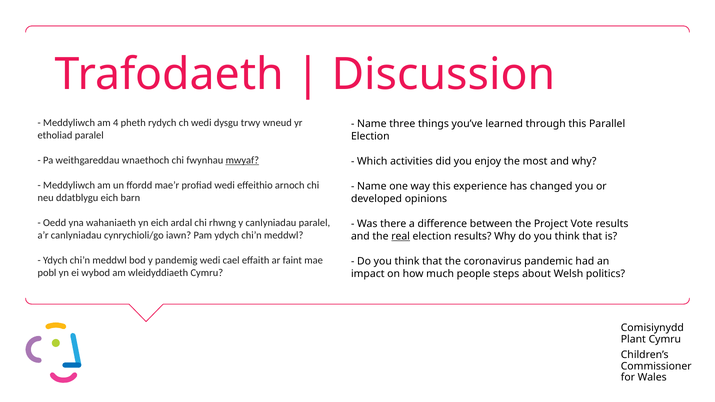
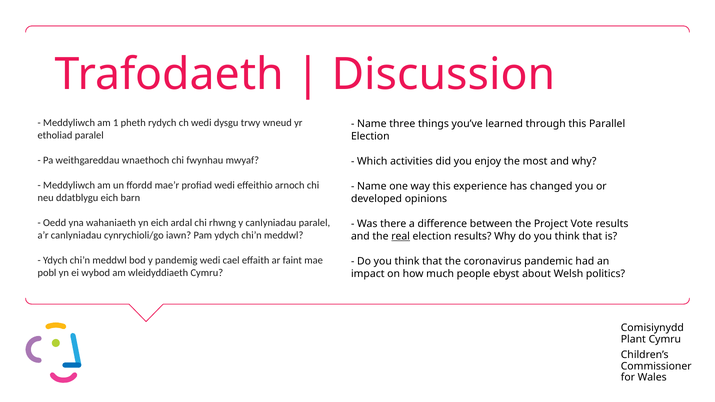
4: 4 -> 1
mwyaf underline: present -> none
steps: steps -> ebyst
